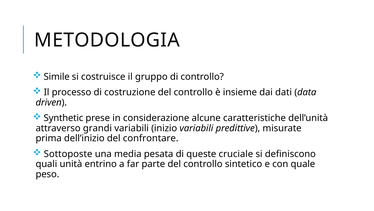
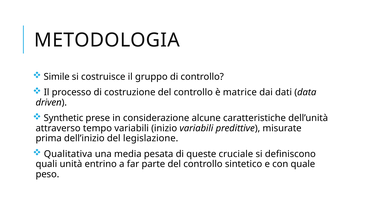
insieme: insieme -> matrice
grandi: grandi -> tempo
confrontare: confrontare -> legislazione
Sottoposte: Sottoposte -> Qualitativa
